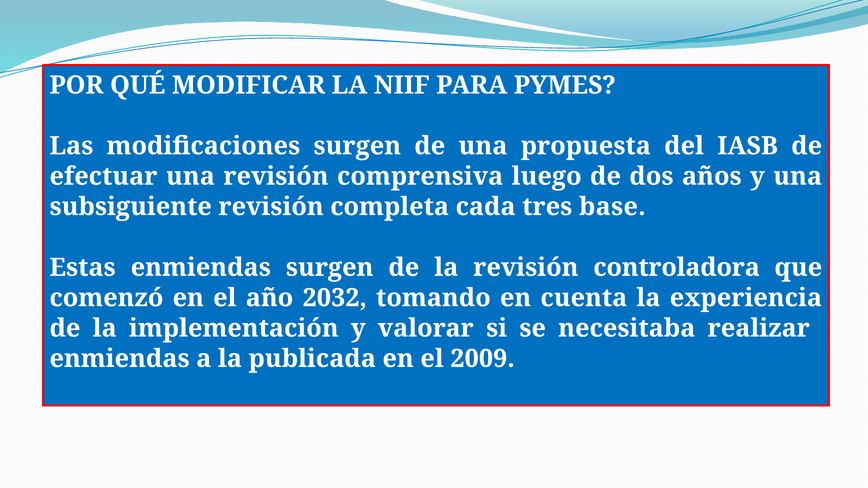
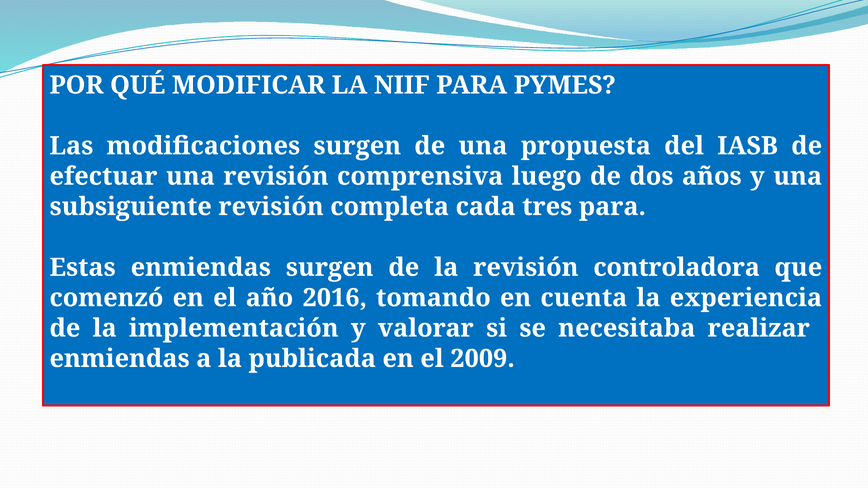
tres base: base -> para
2032: 2032 -> 2016
